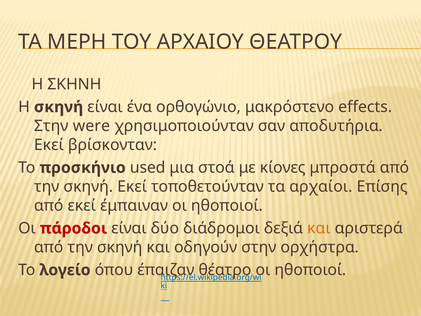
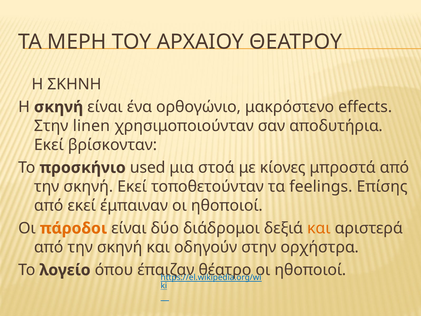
were: were -> linen
αρχαίοι: αρχαίοι -> feelings
πάροδοι colour: red -> orange
